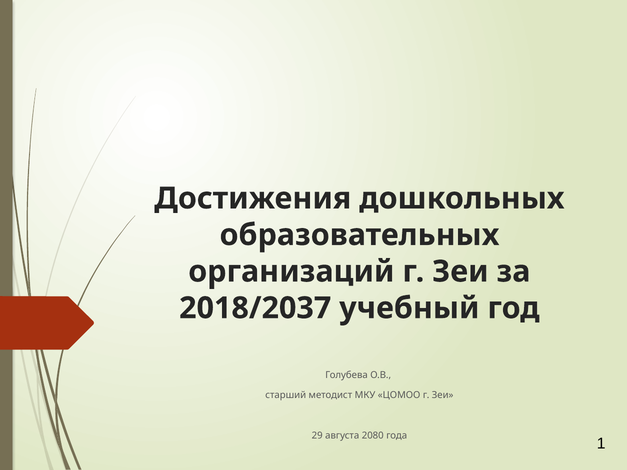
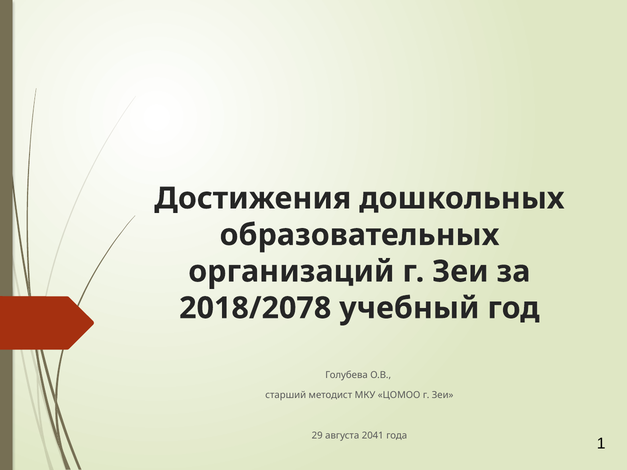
2018/2037: 2018/2037 -> 2018/2078
2080: 2080 -> 2041
